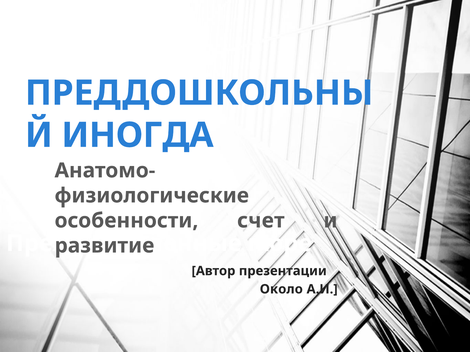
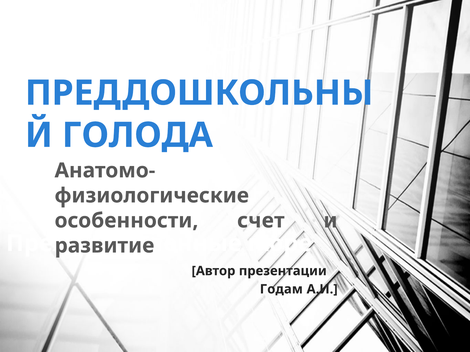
ИНОГДА: ИНОГДА -> ГОЛОДА
Около: Около -> Годам
